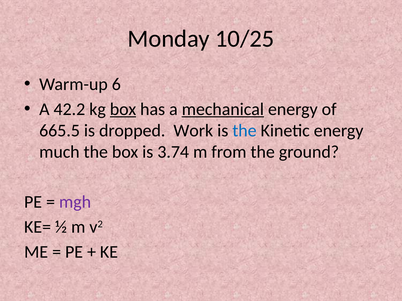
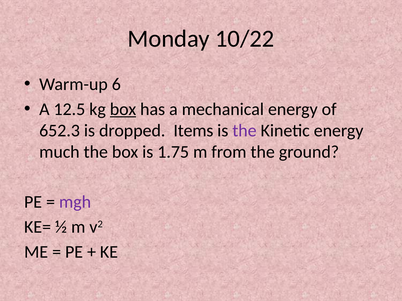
10/25: 10/25 -> 10/22
42.2: 42.2 -> 12.5
mechanical underline: present -> none
665.5: 665.5 -> 652.3
Work: Work -> Items
the at (244, 131) colour: blue -> purple
3.74: 3.74 -> 1.75
